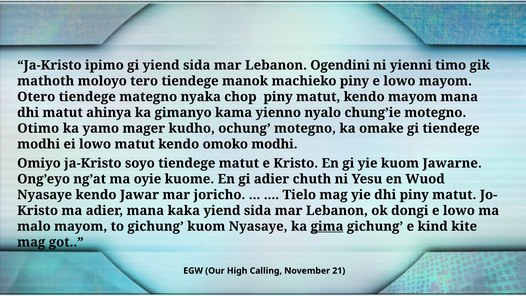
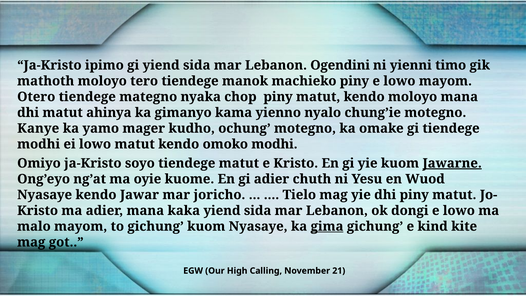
kendo mayom: mayom -> moloyo
Otimo: Otimo -> Kanye
Jawarne underline: none -> present
